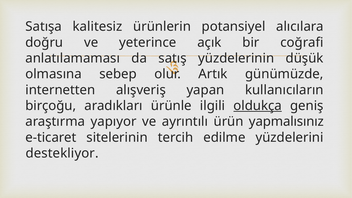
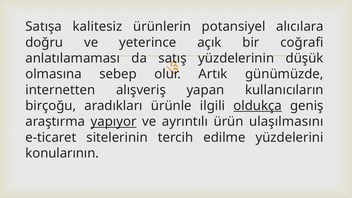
yapıyor underline: none -> present
yapmalısınız: yapmalısınız -> ulaşılmasını
destekliyor: destekliyor -> konularının
